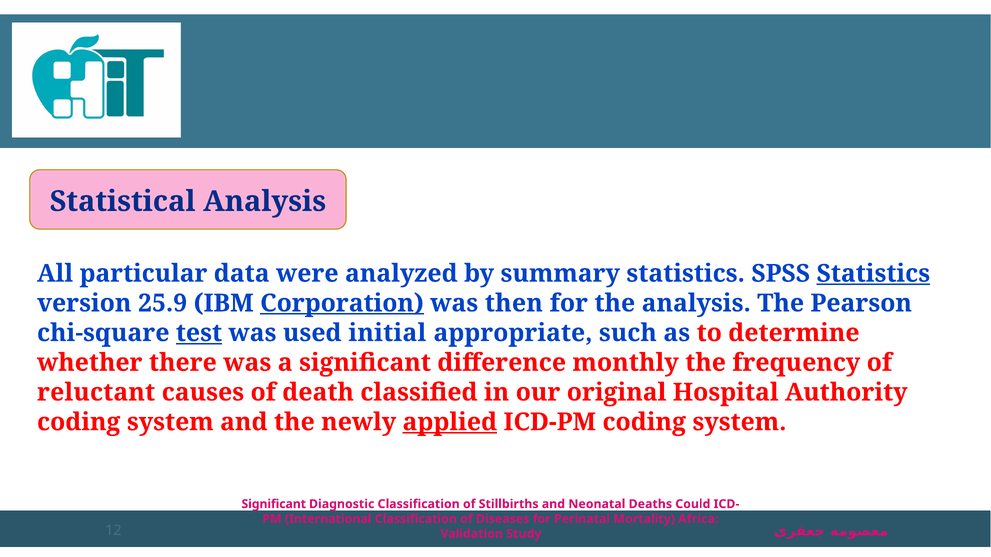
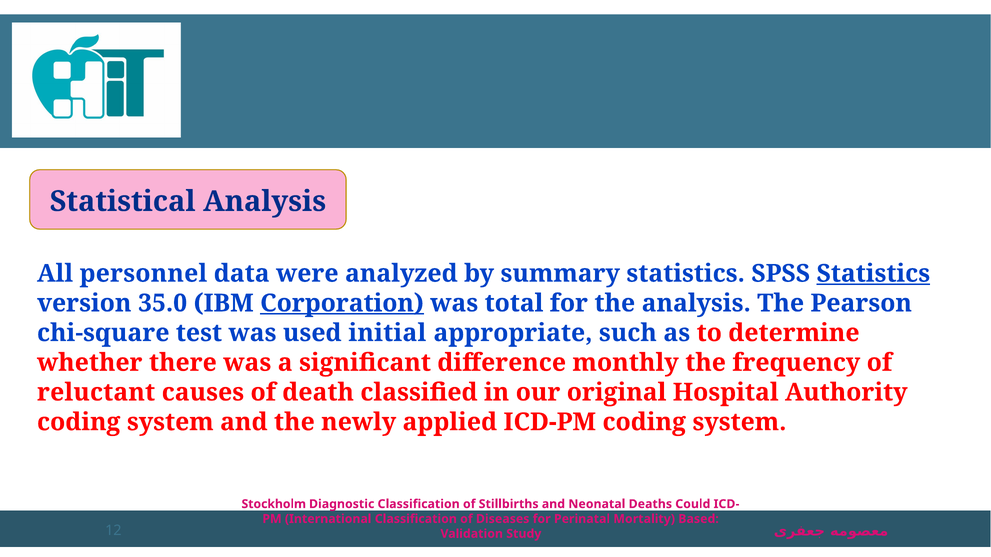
particular: particular -> personnel
25.9: 25.9 -> 35.0
then: then -> total
test underline: present -> none
applied underline: present -> none
Significant at (274, 504): Significant -> Stockholm
Africa: Africa -> Based
